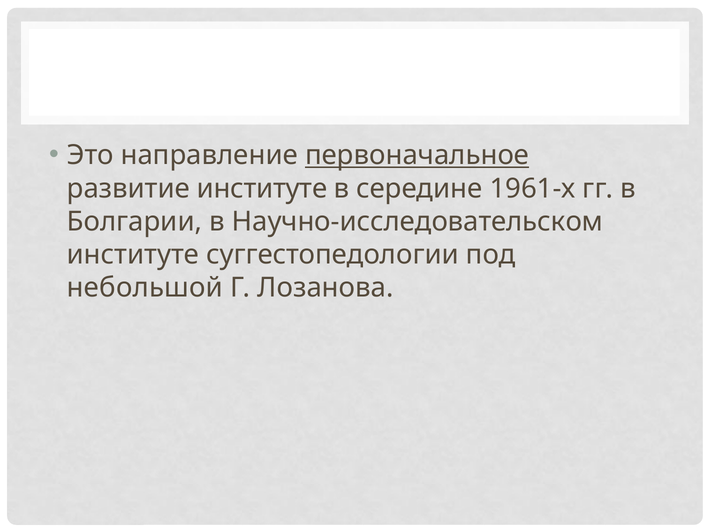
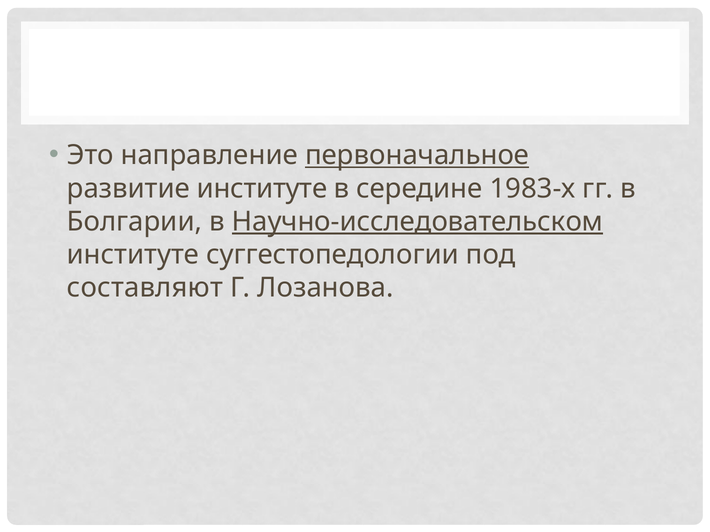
1961-х: 1961-х -> 1983-х
Научно-исследовательском underline: none -> present
небольшой: небольшой -> составляют
